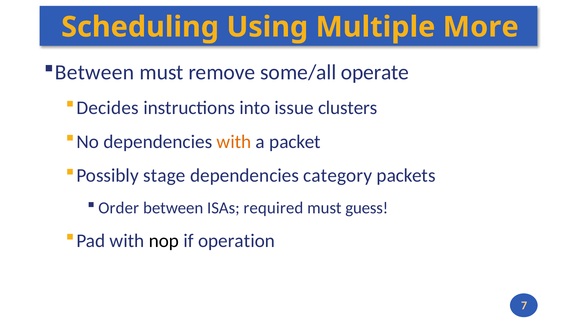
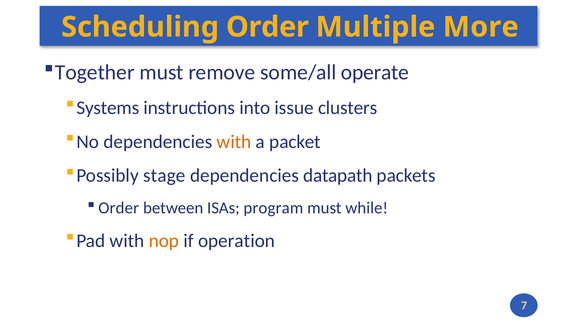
Scheduling Using: Using -> Order
Between at (95, 72): Between -> Together
Decides: Decides -> Systems
category: category -> datapath
required: required -> program
guess: guess -> while
nop colour: black -> orange
